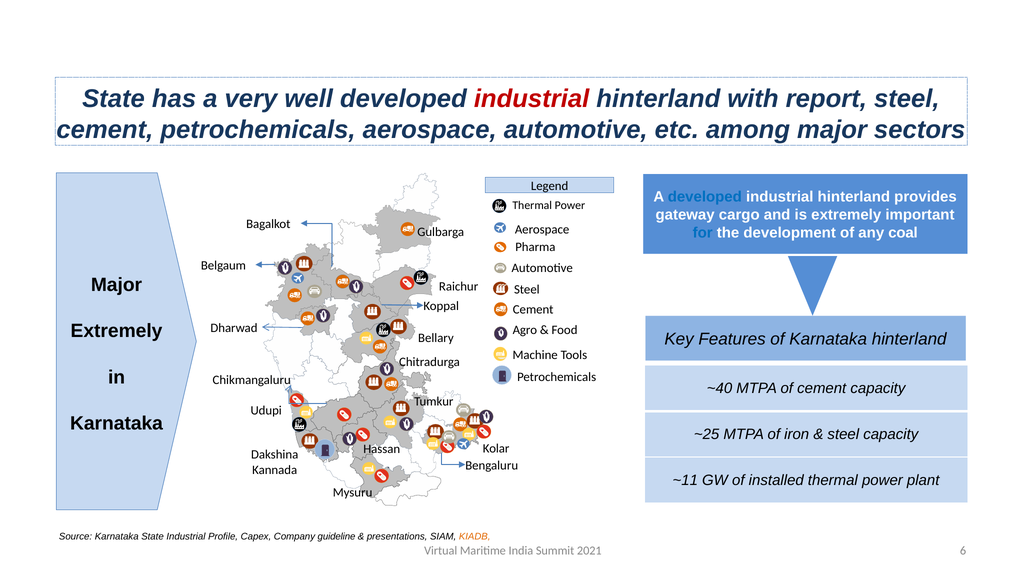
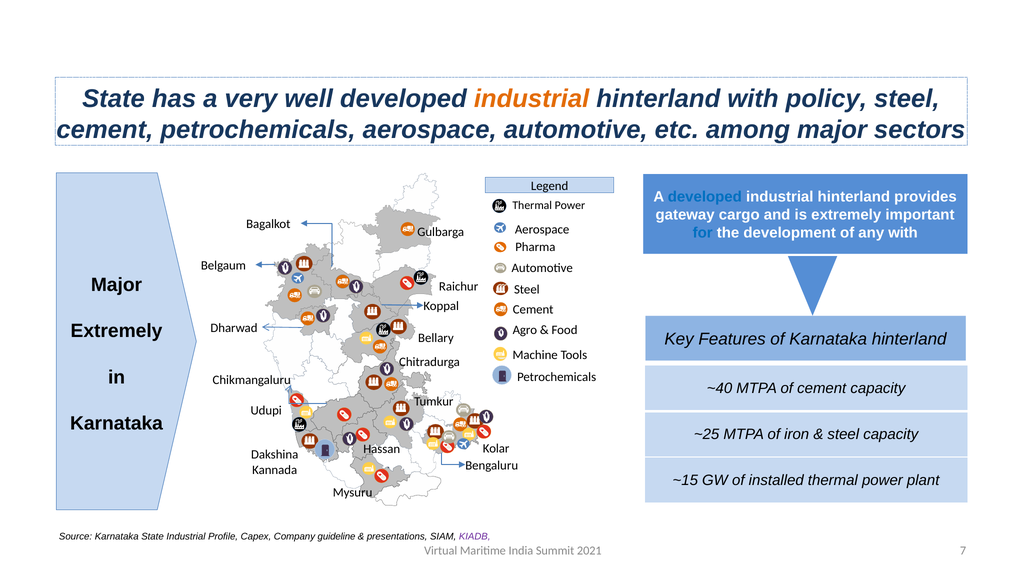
industrial at (532, 99) colour: red -> orange
report: report -> policy
any coal: coal -> with
~11: ~11 -> ~15
KIADB colour: orange -> purple
6: 6 -> 7
